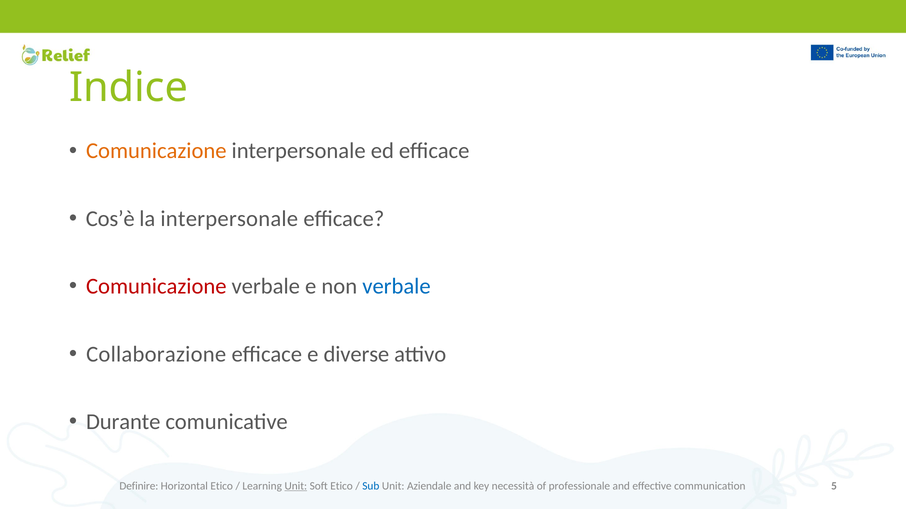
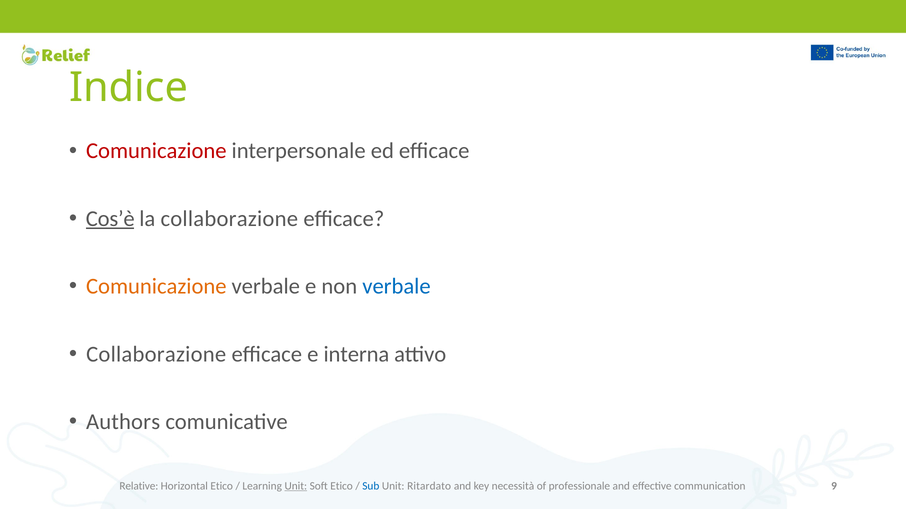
Comunicazione at (156, 151) colour: orange -> red
Cos’è underline: none -> present
la interpersonale: interpersonale -> collaborazione
Comunicazione at (156, 287) colour: red -> orange
diverse: diverse -> interna
Durante: Durante -> Authors
Definire: Definire -> Relative
Aziendale: Aziendale -> Ritardato
5: 5 -> 9
